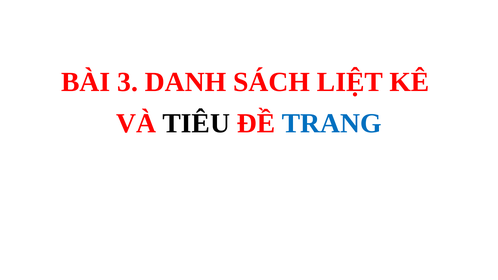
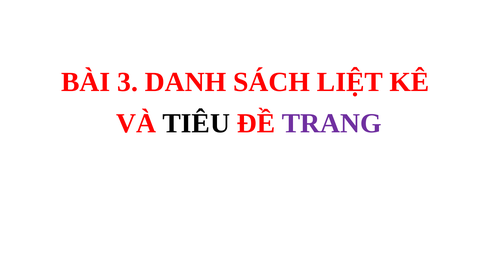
TRANG colour: blue -> purple
